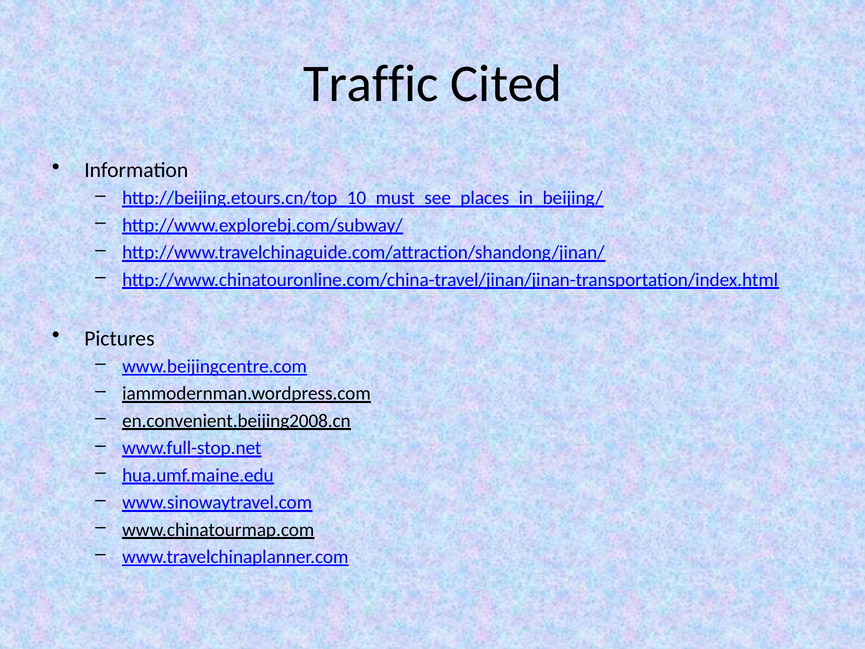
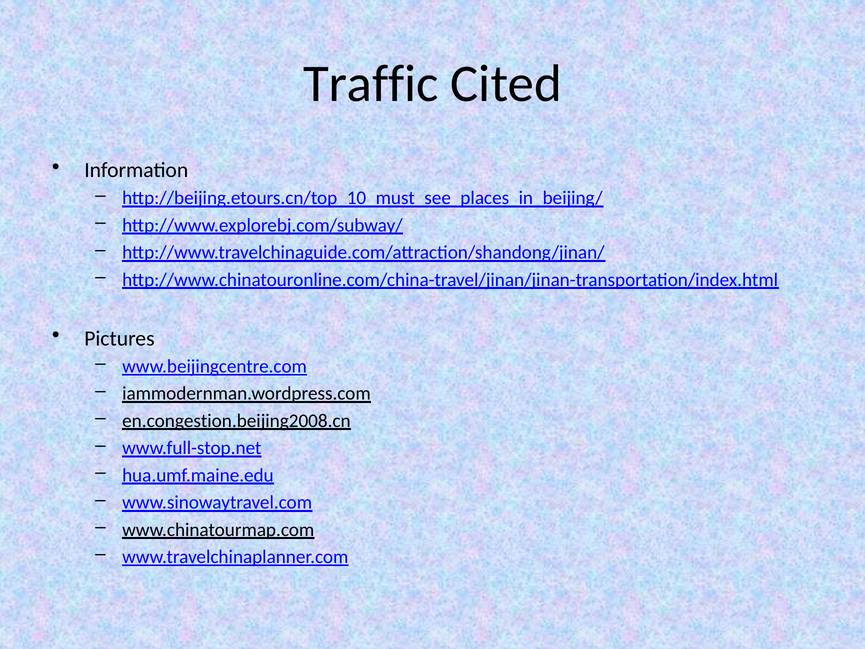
en.convenient.beijing2008.cn: en.convenient.beijing2008.cn -> en.congestion.beijing2008.cn
